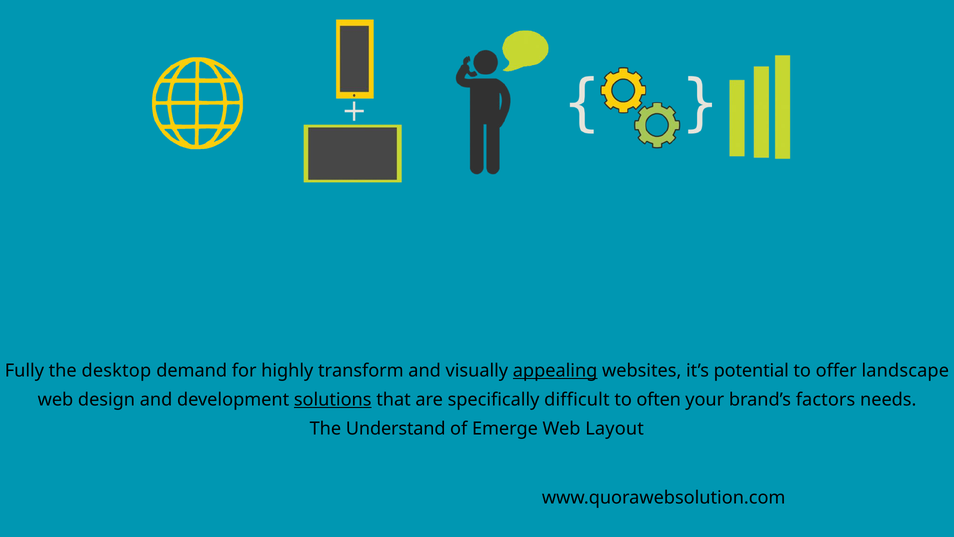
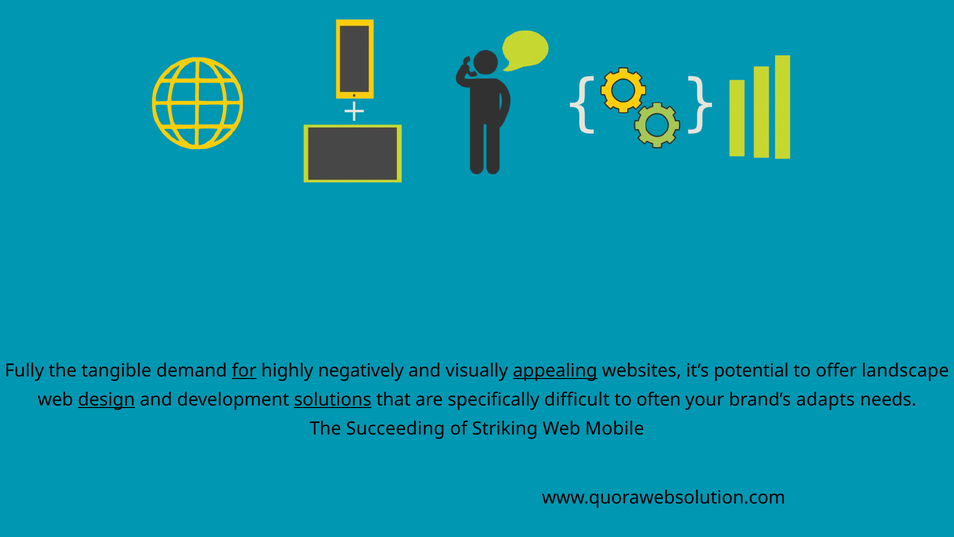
desktop: desktop -> tangible
for underline: none -> present
transform: transform -> negatively
design underline: none -> present
factors: factors -> adapts
Understand: Understand -> Succeeding
Emerge: Emerge -> Striking
Layout: Layout -> Mobile
